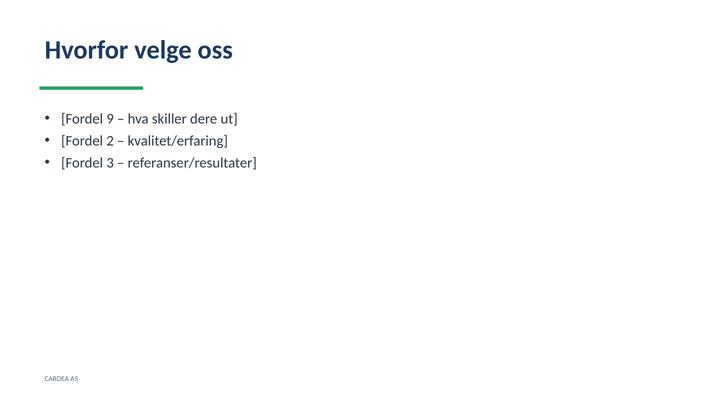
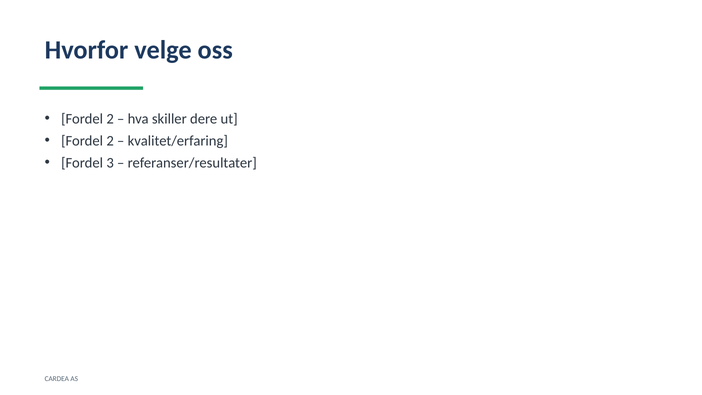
9 at (110, 119): 9 -> 2
